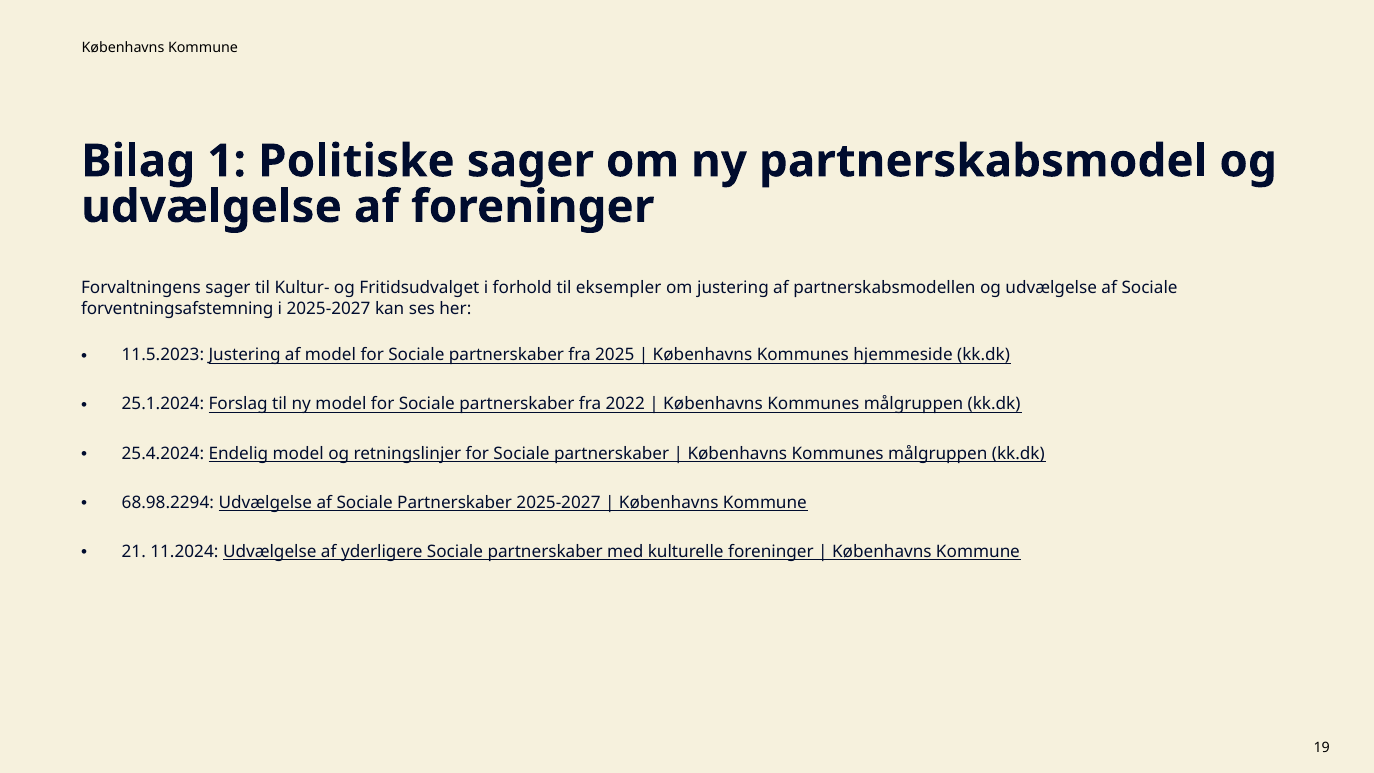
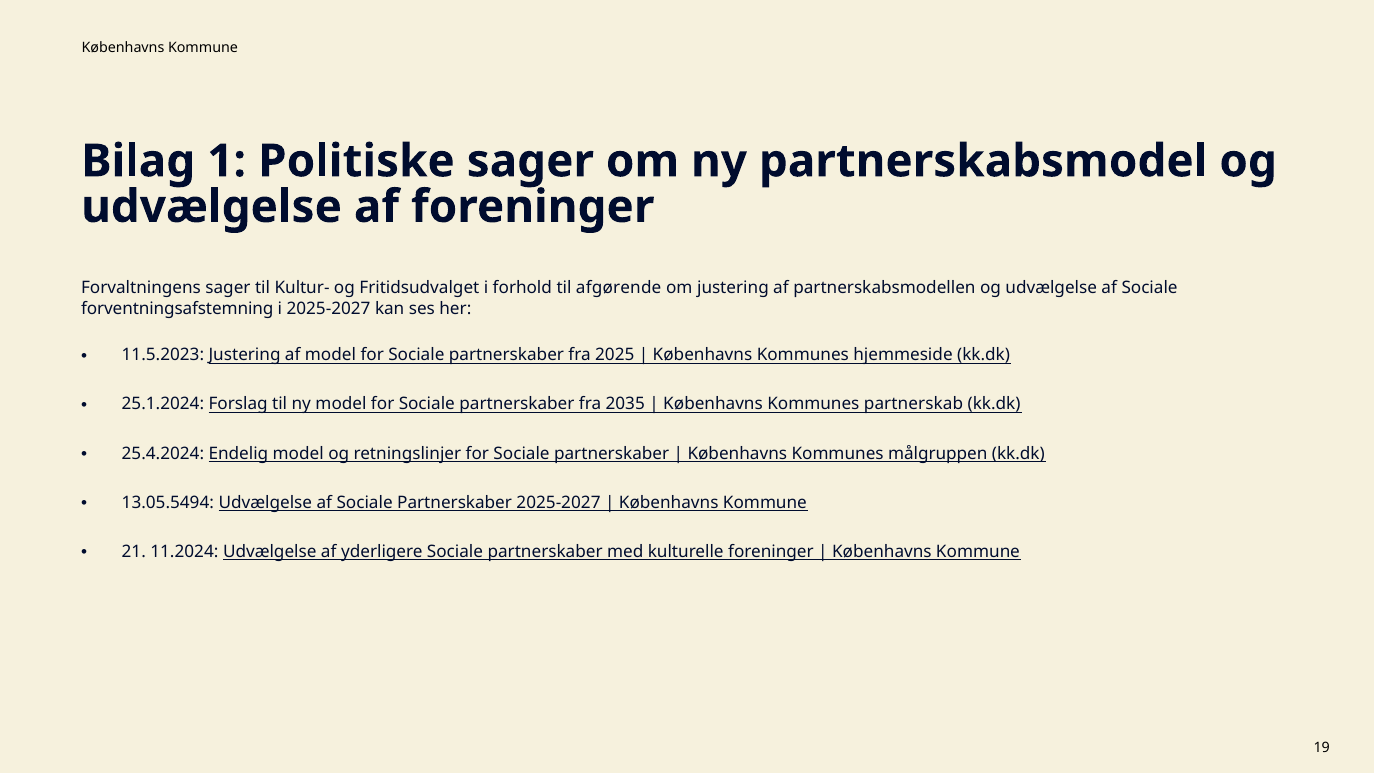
eksempler: eksempler -> afgørende
2022: 2022 -> 2035
målgruppen at (914, 404): målgruppen -> partnerskab
68.98.2294: 68.98.2294 -> 13.05.5494
